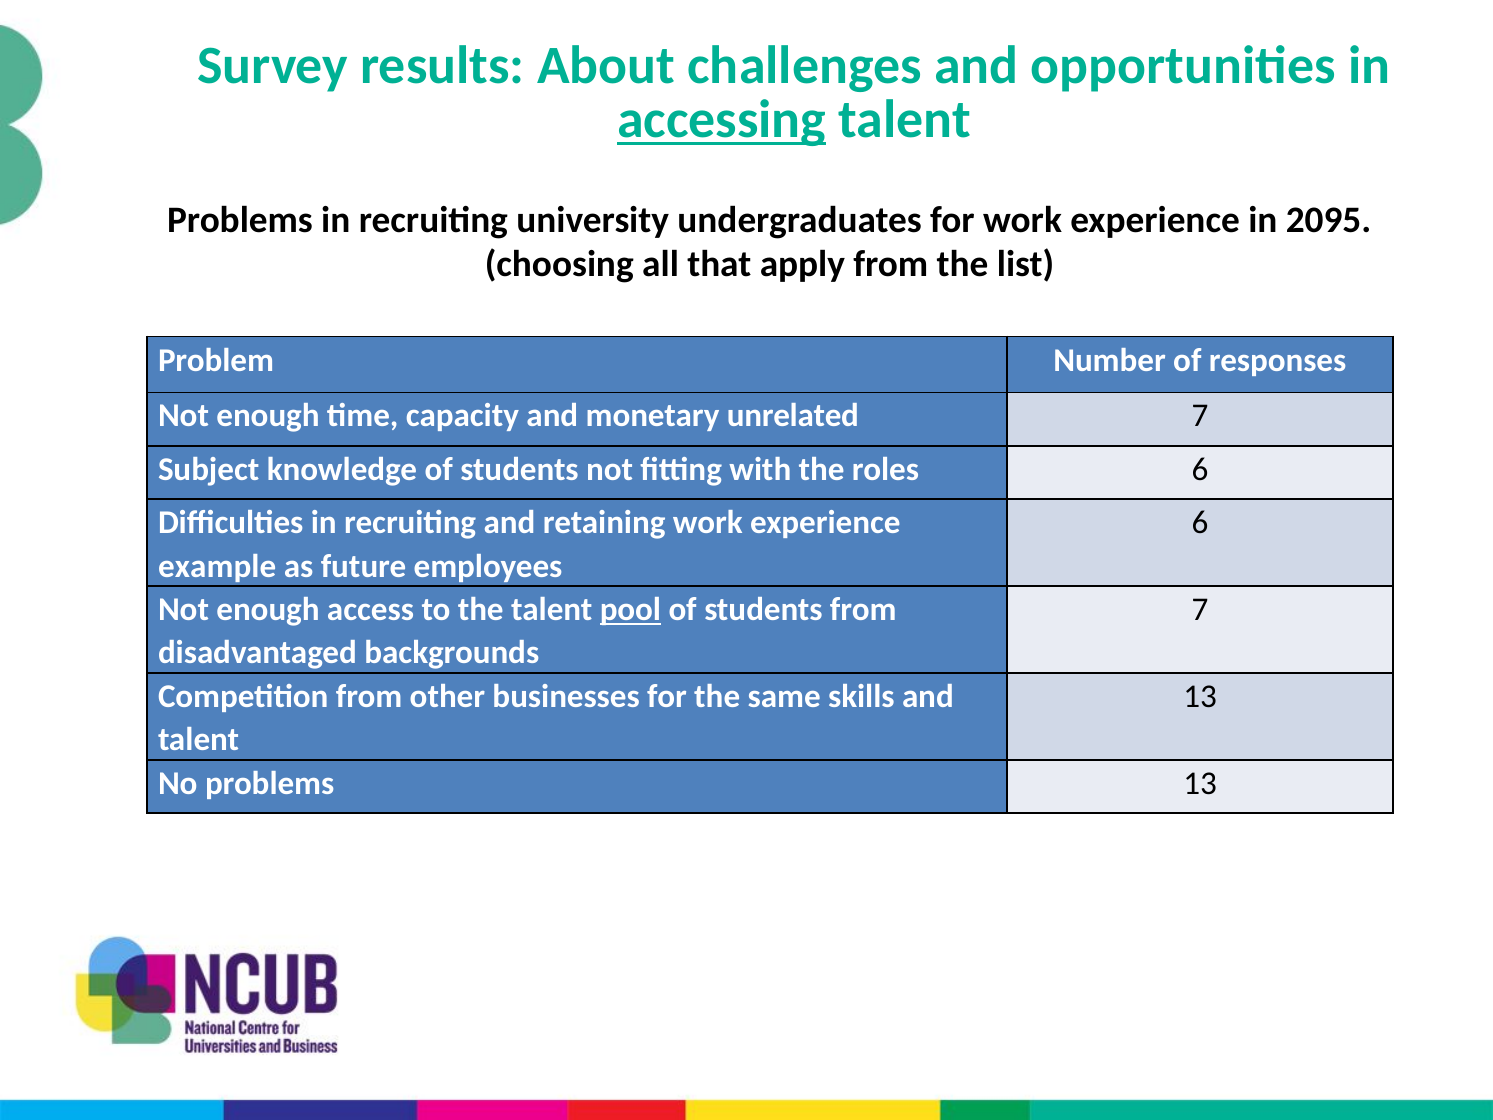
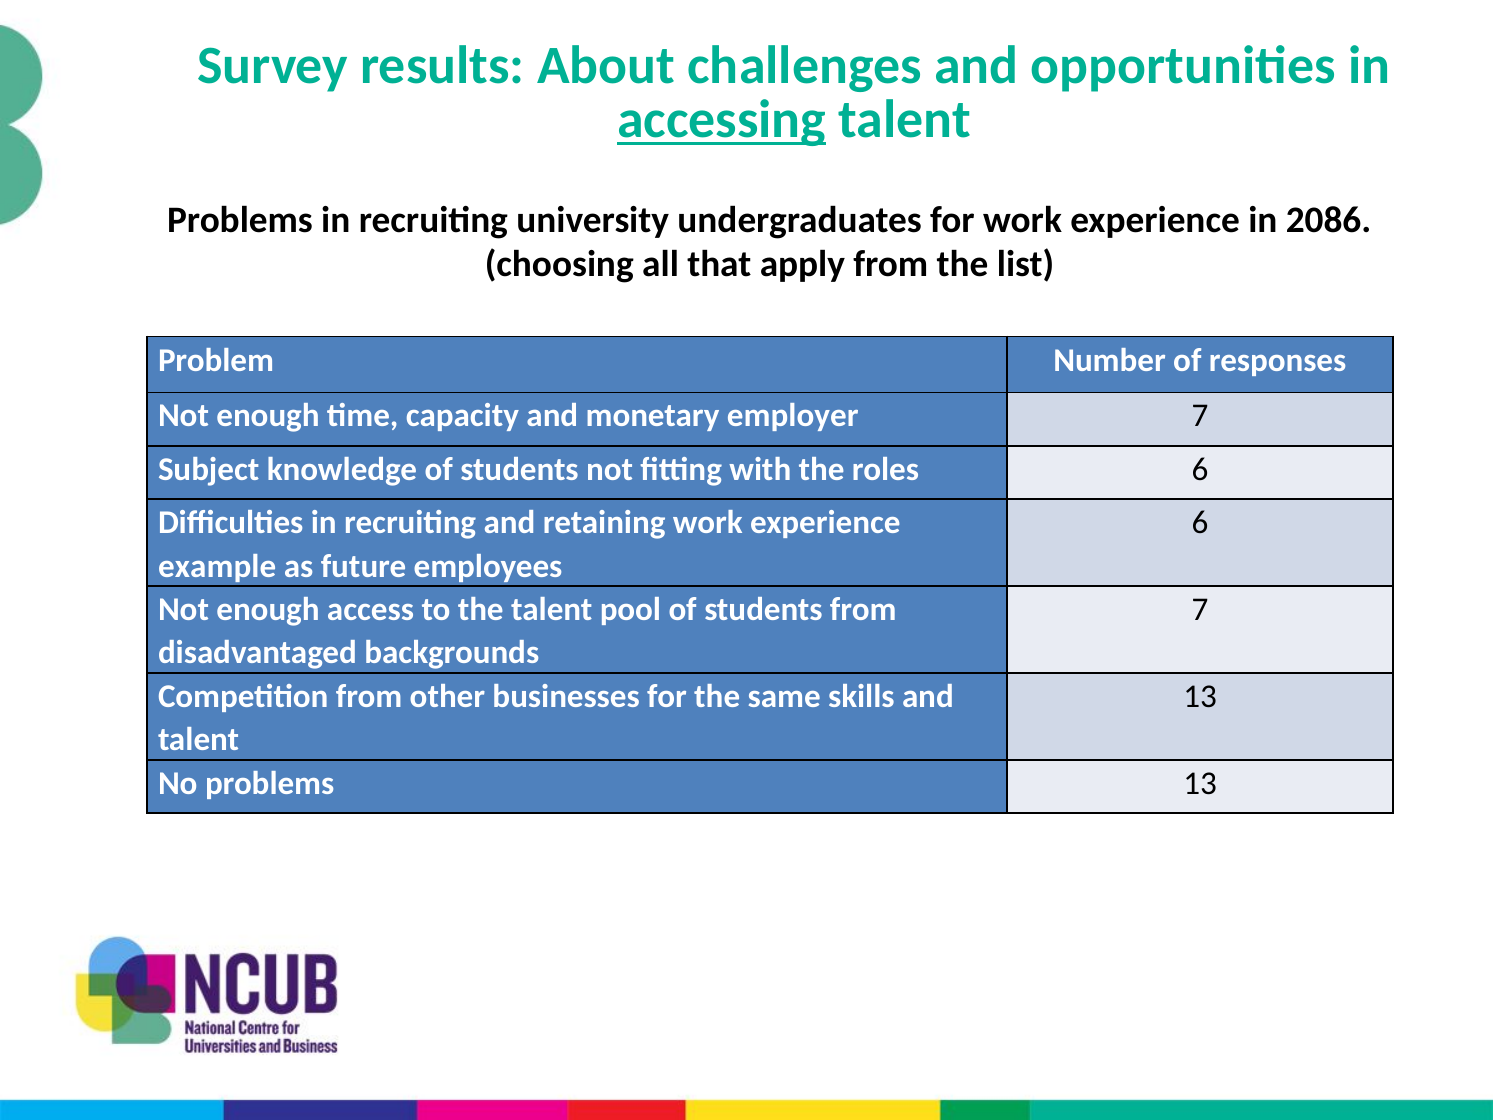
2095: 2095 -> 2086
unrelated: unrelated -> employer
pool underline: present -> none
